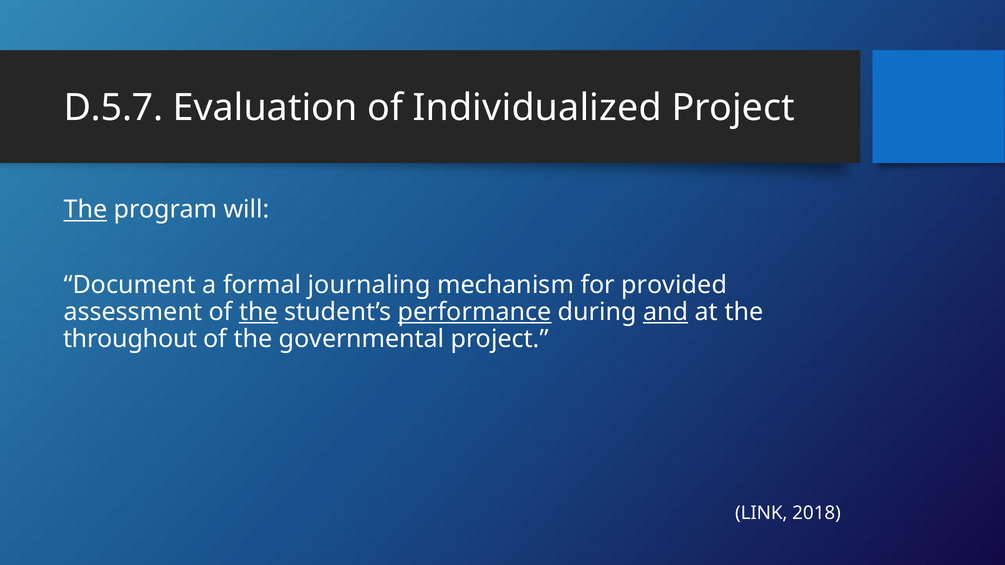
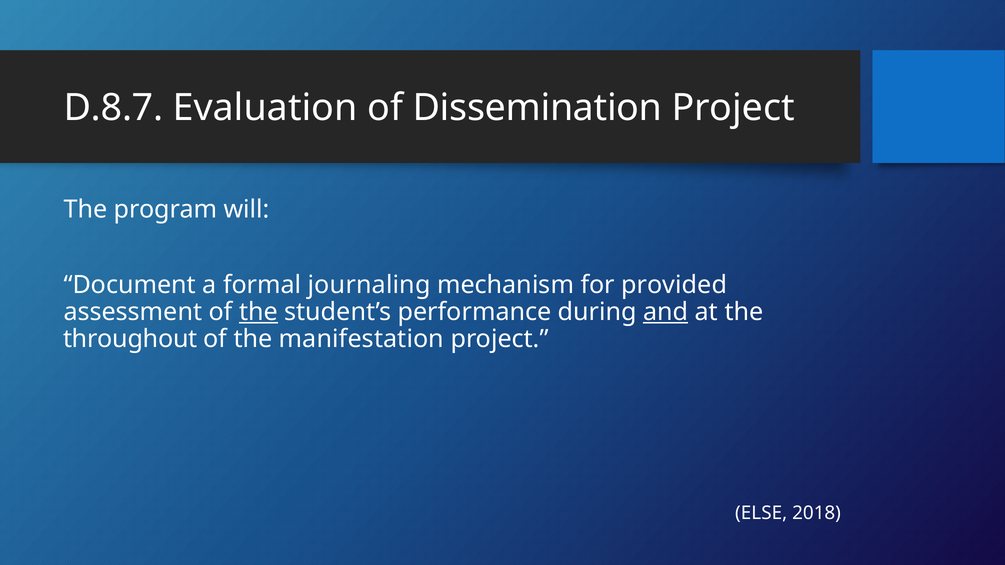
D.5.7: D.5.7 -> D.8.7
Individualized: Individualized -> Dissemination
The at (85, 210) underline: present -> none
performance underline: present -> none
governmental: governmental -> manifestation
LINK: LINK -> ELSE
